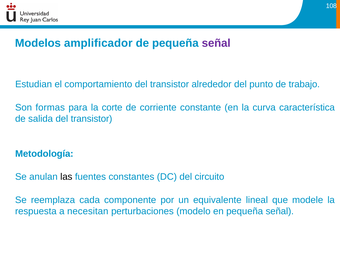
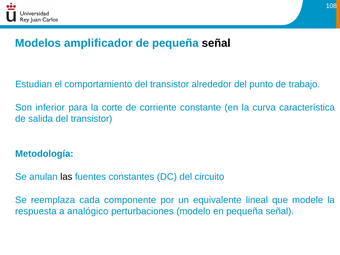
señal at (216, 43) colour: purple -> black
formas: formas -> inferior
necesitan: necesitan -> analógico
